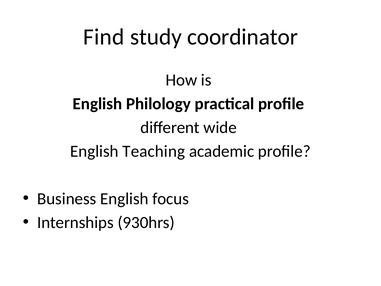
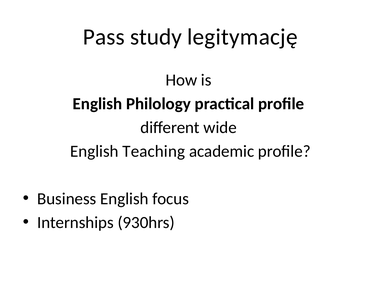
Find: Find -> Pass
coordinator: coordinator -> legitymację
